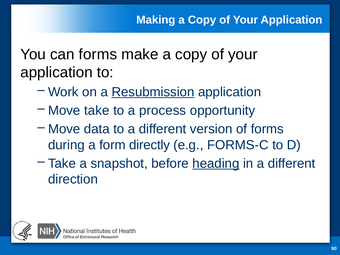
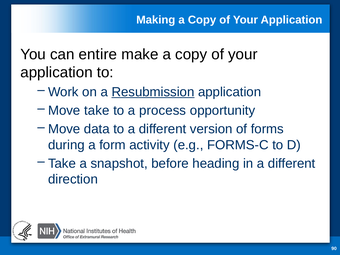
can forms: forms -> entire
directly: directly -> activity
heading underline: present -> none
